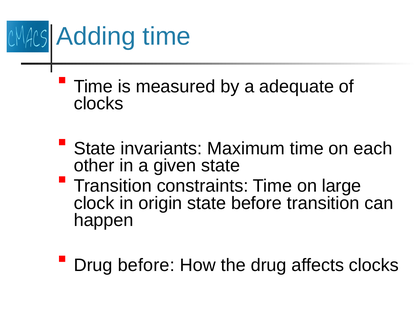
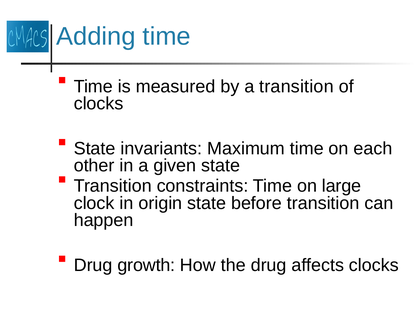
a adequate: adequate -> transition
Drug before: before -> growth
